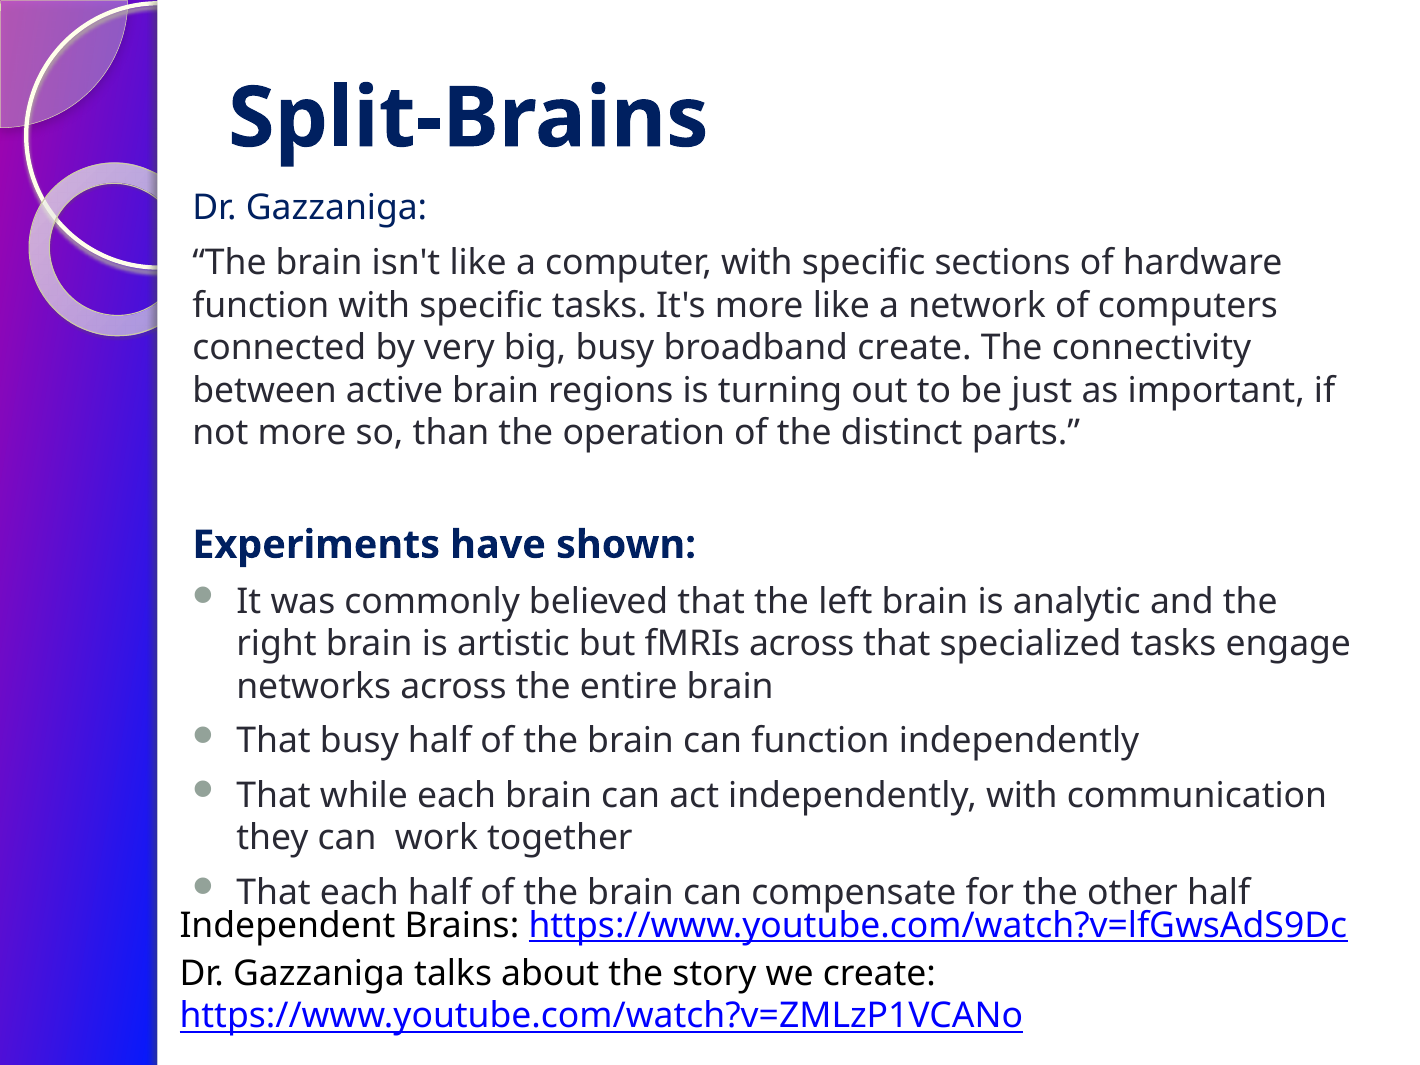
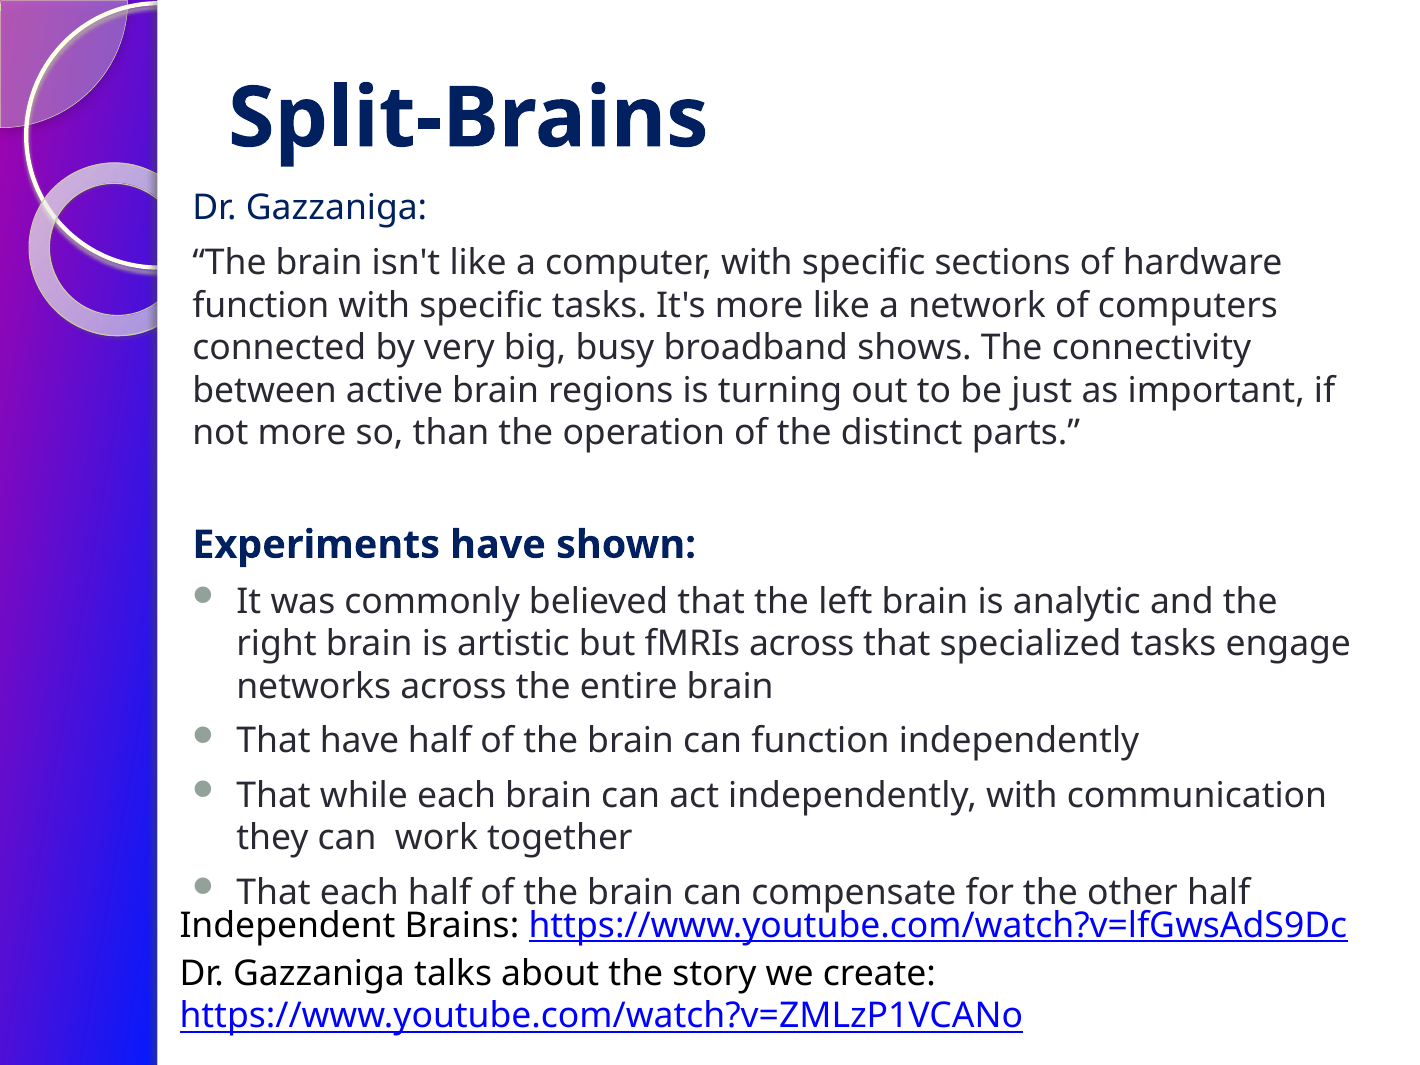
broadband create: create -> shows
That busy: busy -> have
